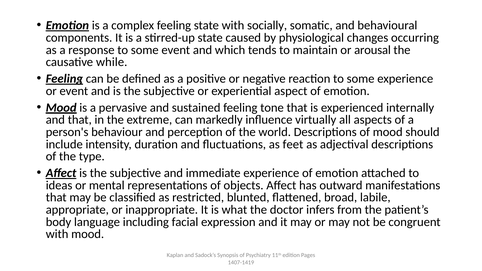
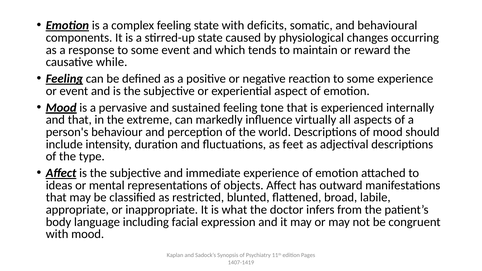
socially: socially -> deficits
arousal: arousal -> reward
